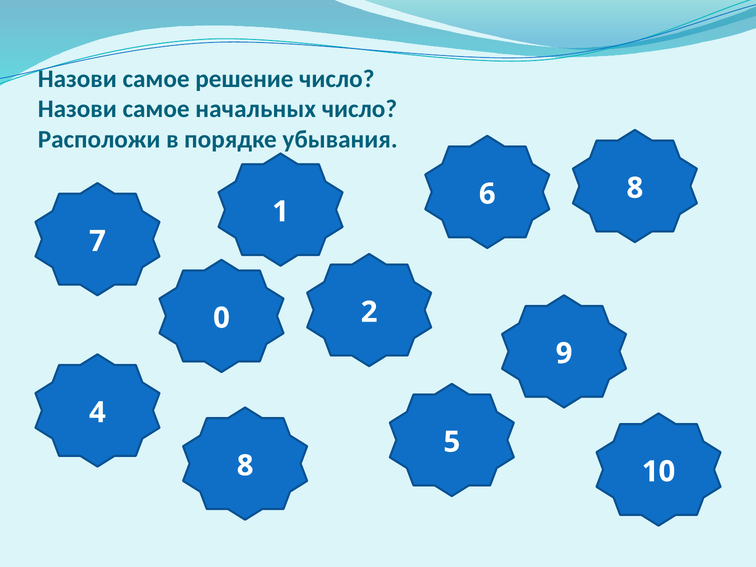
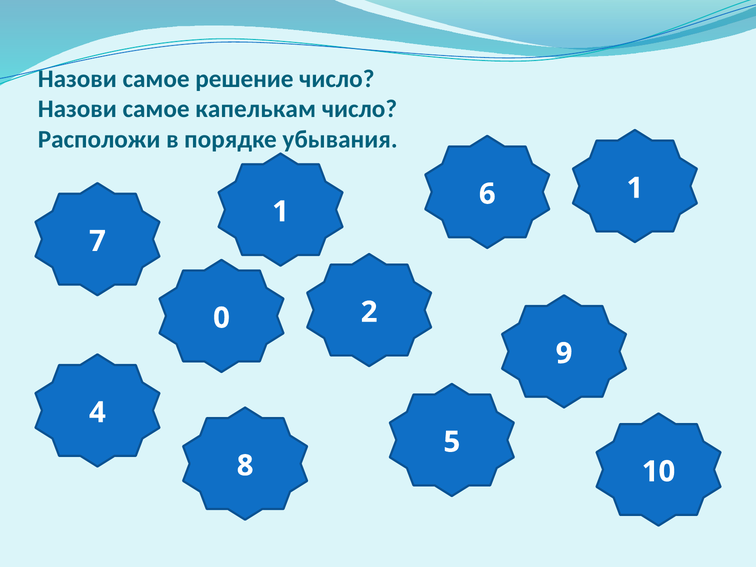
начальных: начальных -> капелькам
6 8: 8 -> 1
